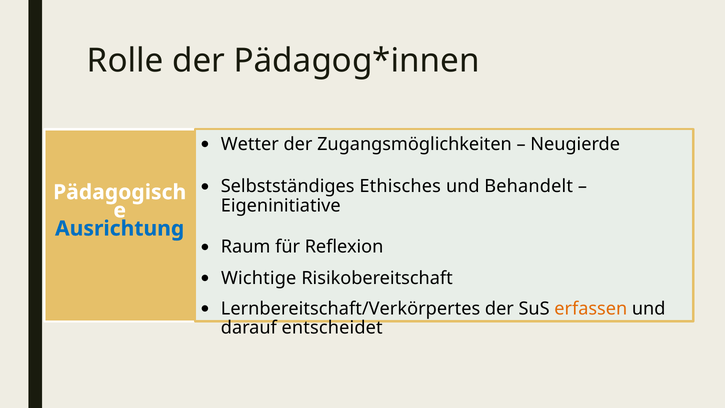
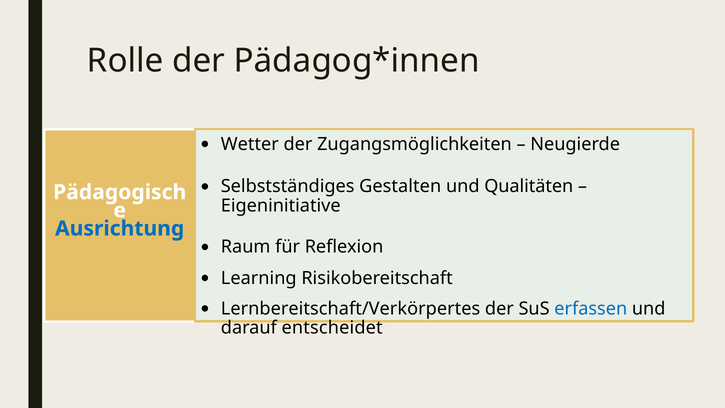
Ethisches: Ethisches -> Gestalten
Behandelt: Behandelt -> Qualitäten
Wichtige: Wichtige -> Learning
erfassen colour: orange -> blue
